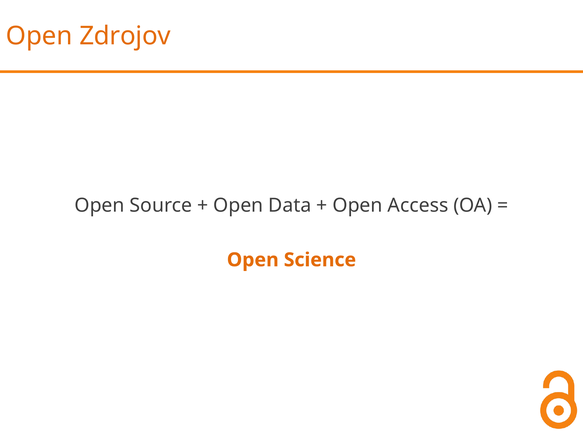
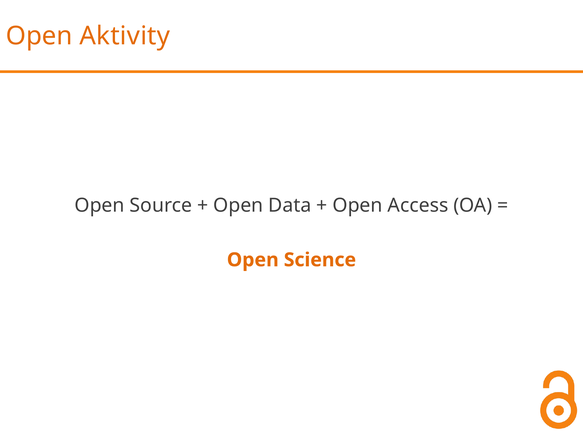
Zdrojov: Zdrojov -> Aktivity
